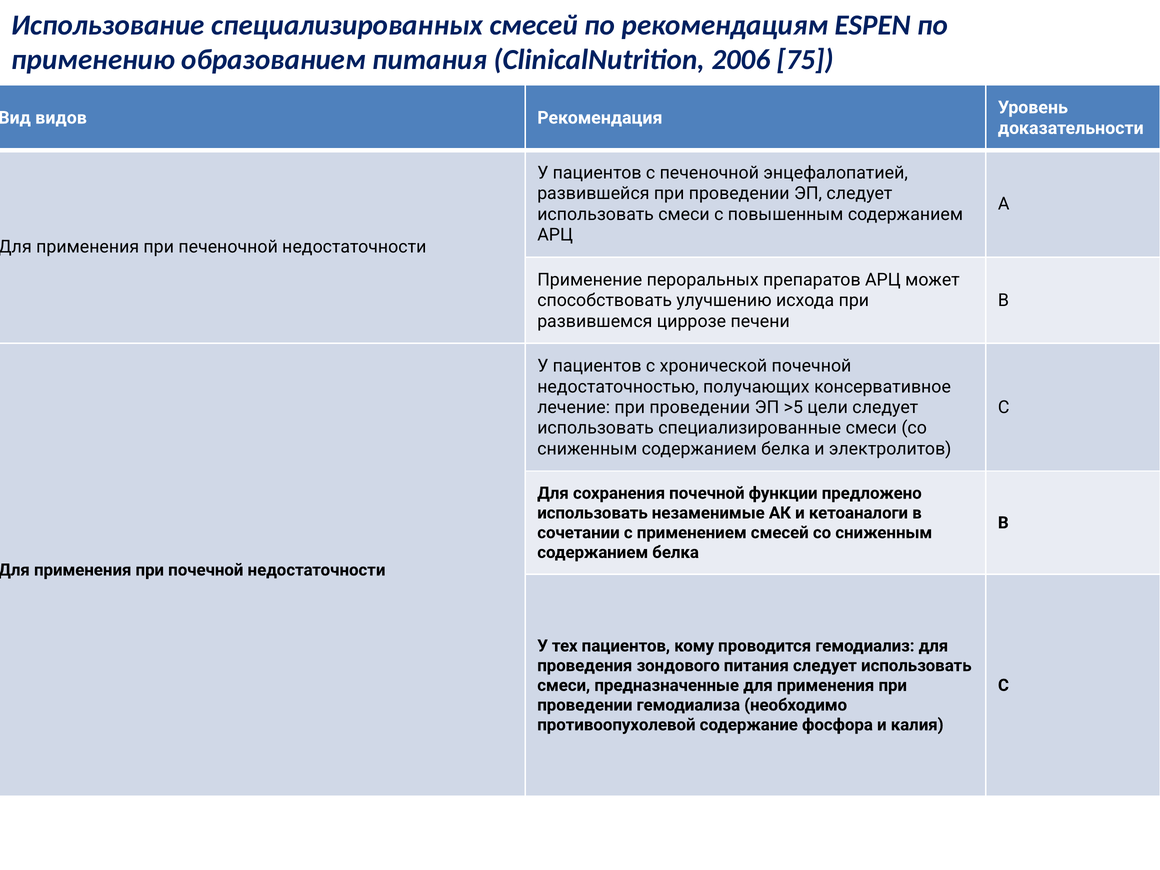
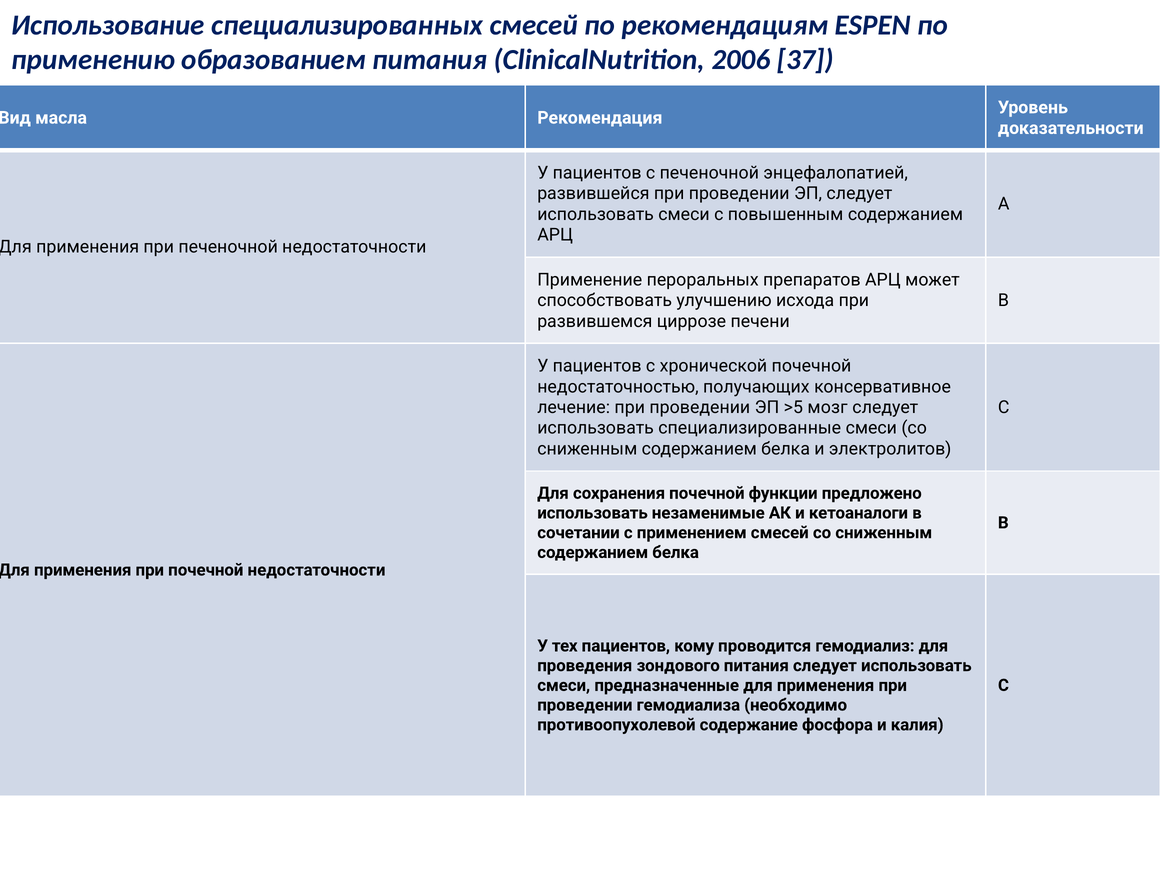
75: 75 -> 37
видов: видов -> масла
цели: цели -> мозг
